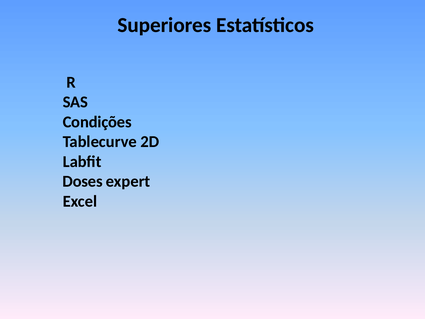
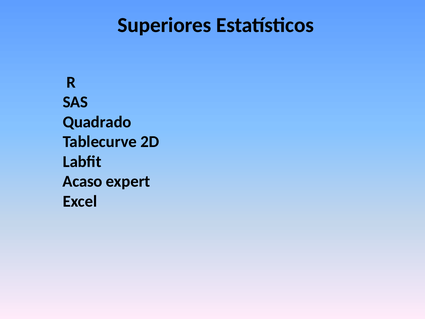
Condições: Condições -> Quadrado
Doses: Doses -> Acaso
